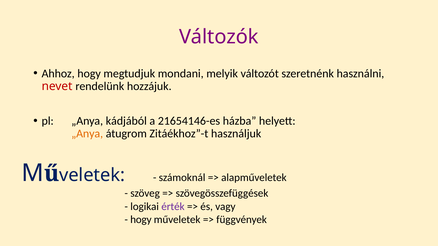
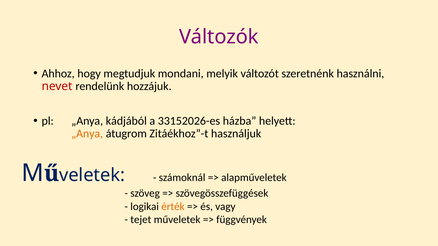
21654146-es: 21654146-es -> 33152026-es
érték colour: purple -> orange
hogy at (141, 220): hogy -> tejet
